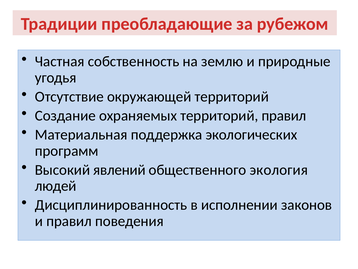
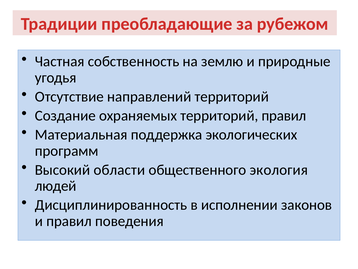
окружающей: окружающей -> направлений
явлений: явлений -> области
